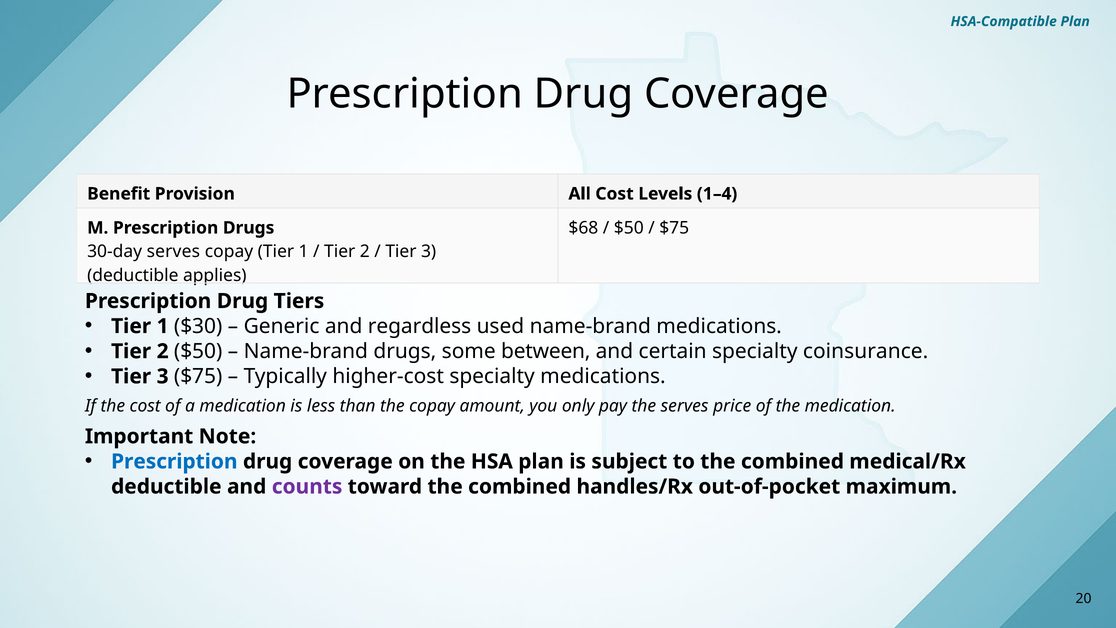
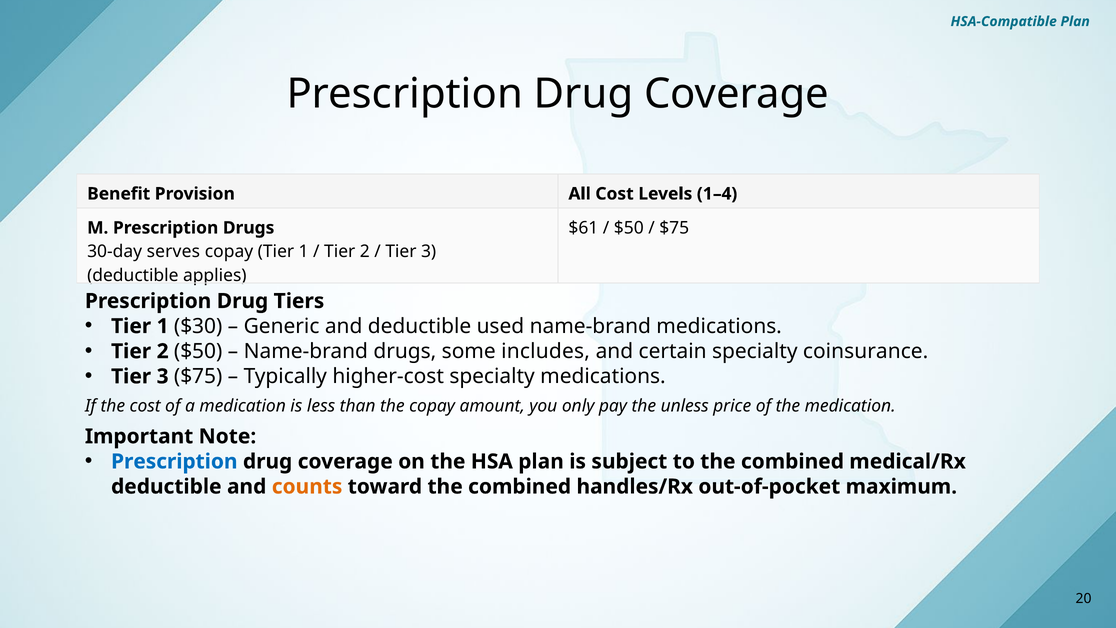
$68: $68 -> $61
and regardless: regardless -> deductible
between: between -> includes
the serves: serves -> unless
counts colour: purple -> orange
